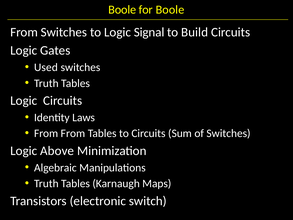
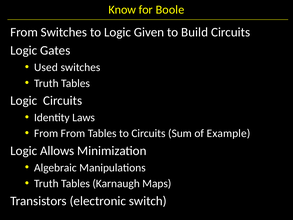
Boole at (122, 10): Boole -> Know
Signal: Signal -> Given
of Switches: Switches -> Example
Above: Above -> Allows
